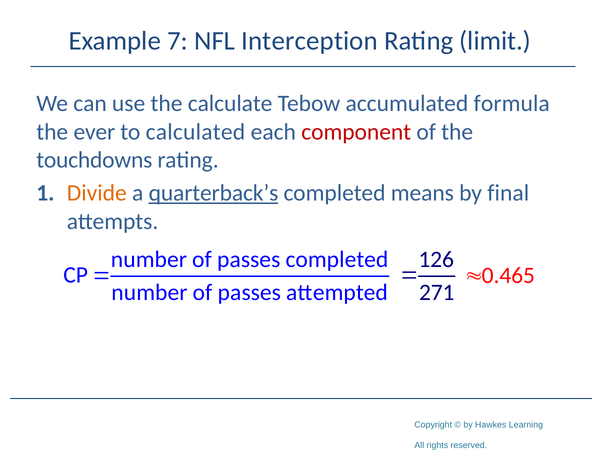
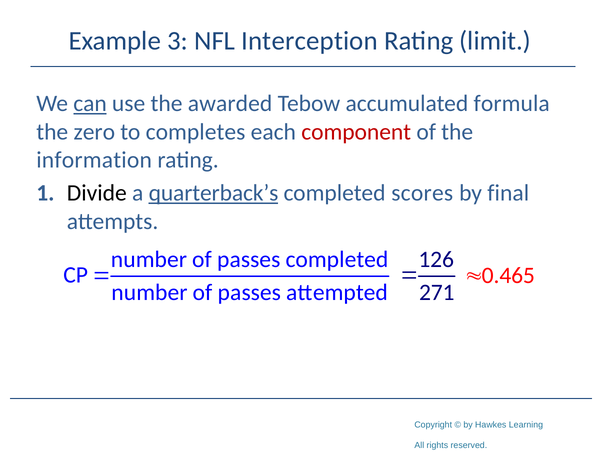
7: 7 -> 3
can underline: none -> present
calculate: calculate -> awarded
ever: ever -> zero
calculated: calculated -> completes
touchdowns: touchdowns -> information
Divide colour: orange -> black
means: means -> scores
